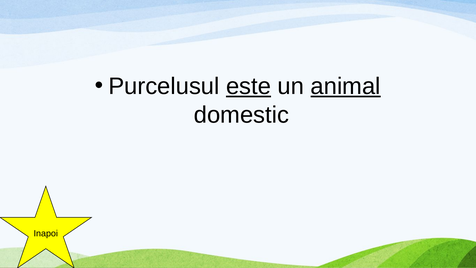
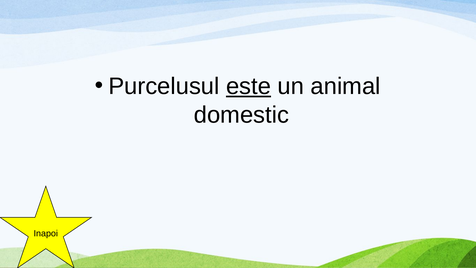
animal underline: present -> none
